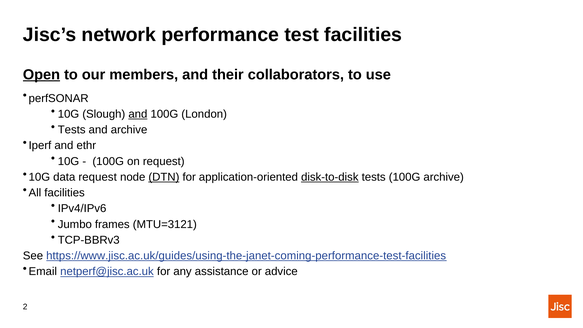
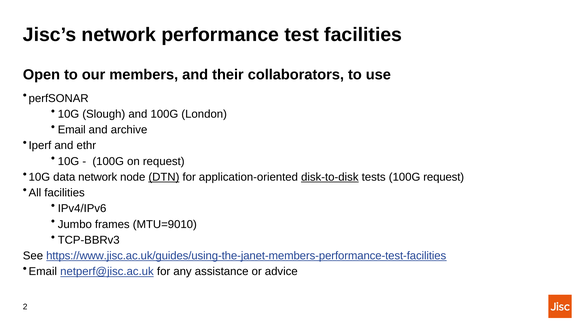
Open underline: present -> none
and at (138, 114) underline: present -> none
Tests at (72, 130): Tests -> Email
data request: request -> network
100G archive: archive -> request
MTU=3121: MTU=3121 -> MTU=9010
https://www.jisc.ac.uk/guides/using-the-janet-coming-performance-test-facilities: https://www.jisc.ac.uk/guides/using-the-janet-coming-performance-test-facilities -> https://www.jisc.ac.uk/guides/using-the-janet-members-performance-test-facilities
